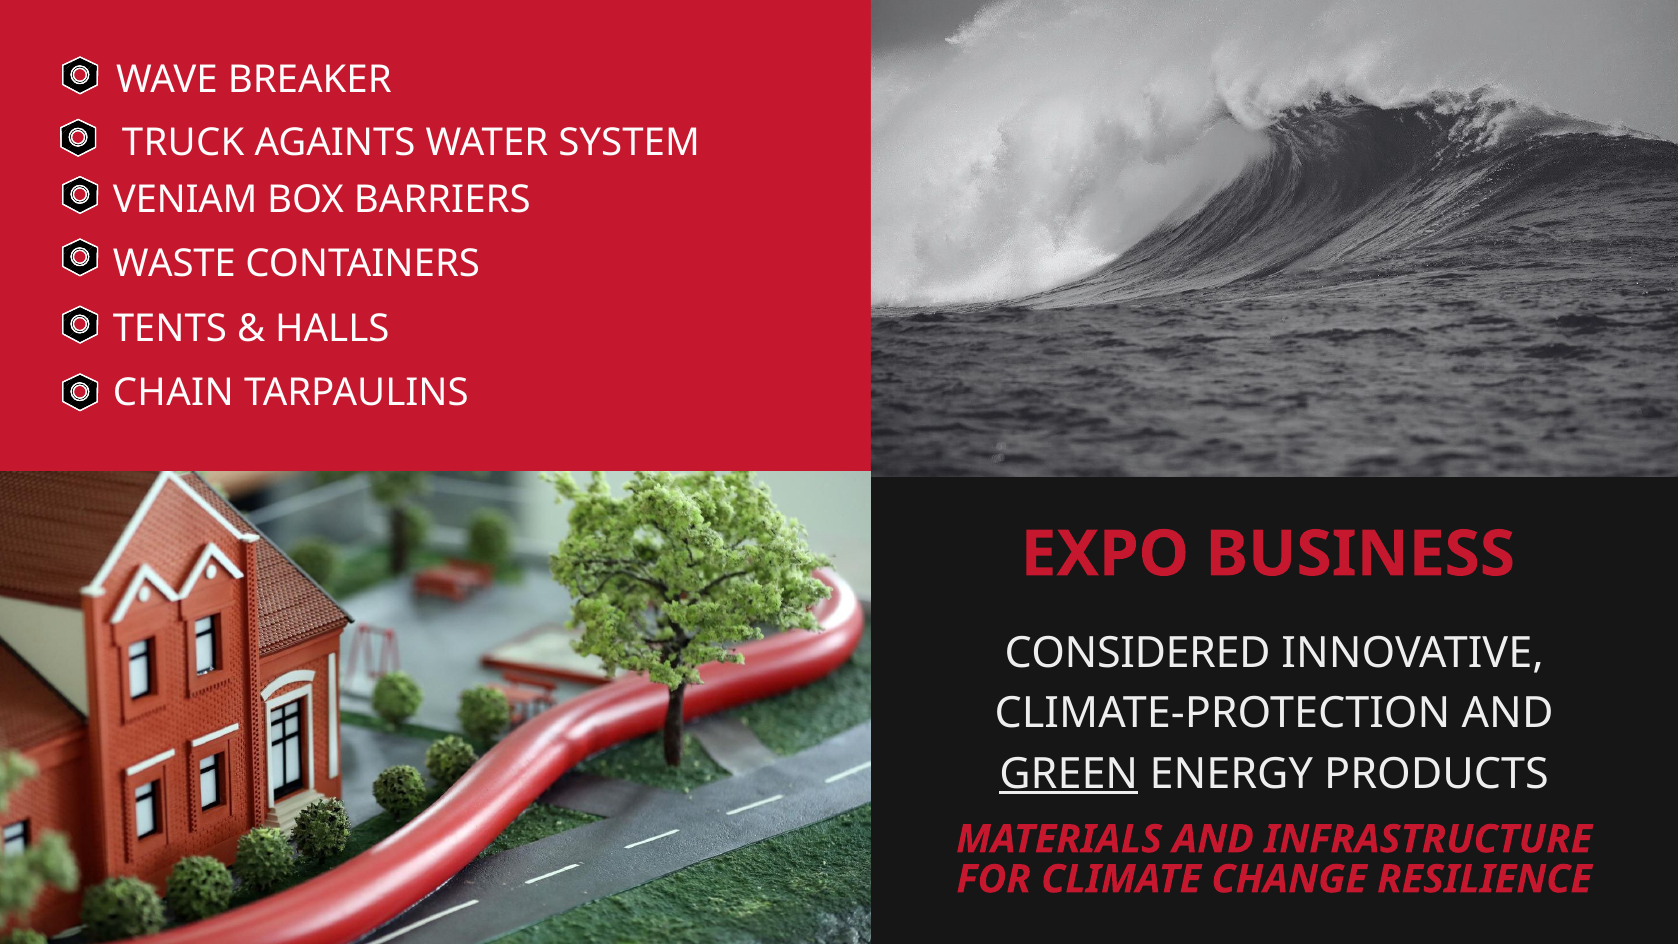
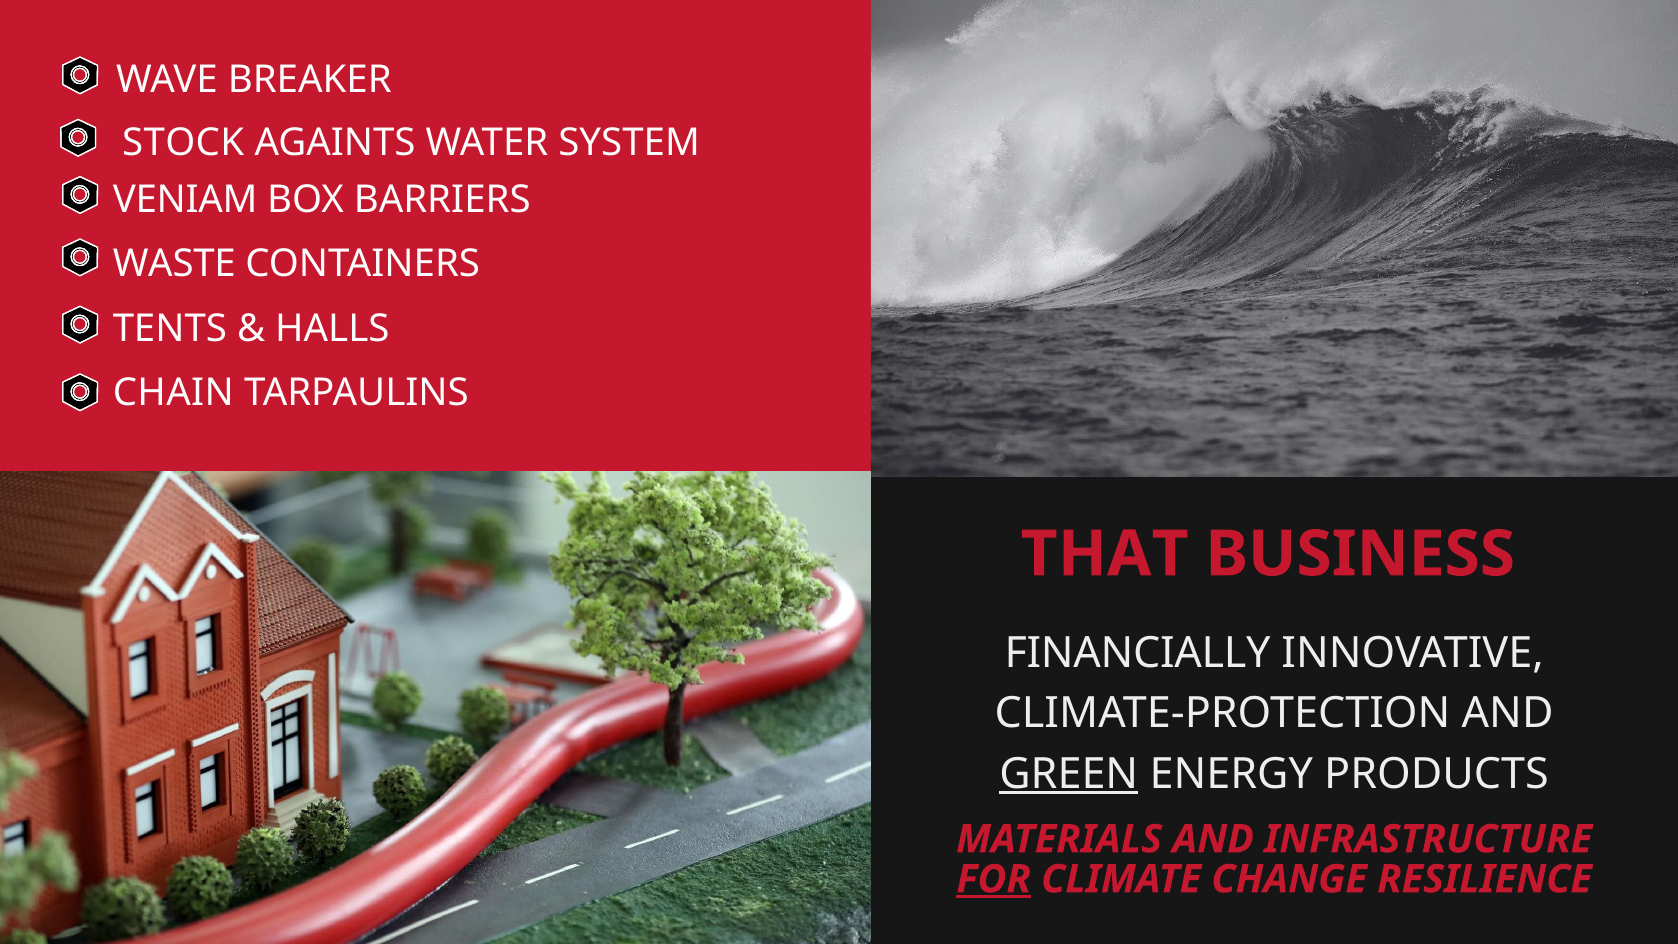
TRUCK: TRUCK -> STOCK
EXPO: EXPO -> THAT
CONSIDERED: CONSIDERED -> FINANCIALLY
FOR underline: none -> present
